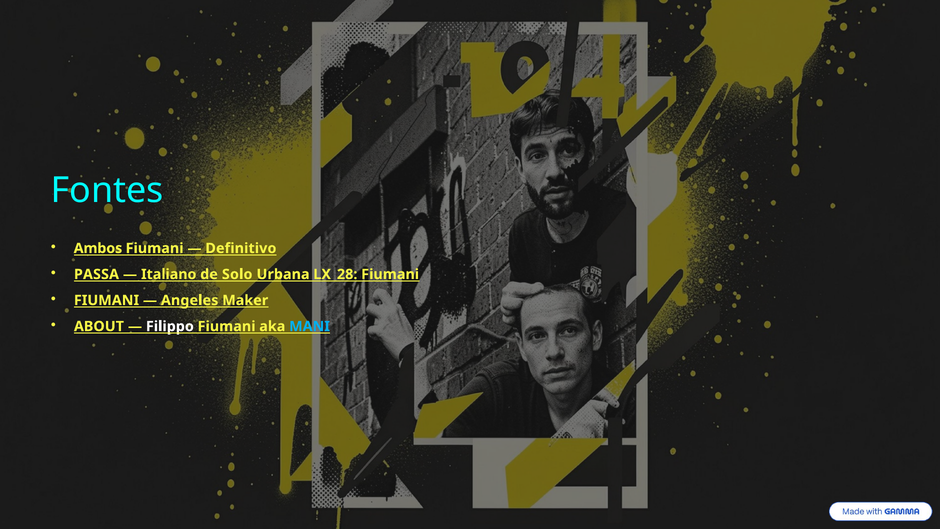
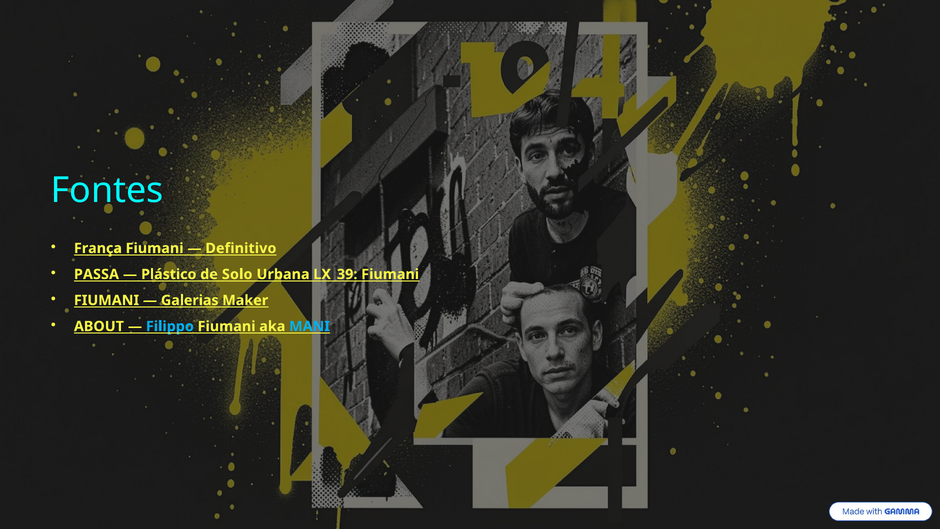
Ambos: Ambos -> França
Italiano: Italiano -> Plástico
LX_28: LX_28 -> LX_39
Angeles: Angeles -> Galerias
Filippo colour: white -> light blue
